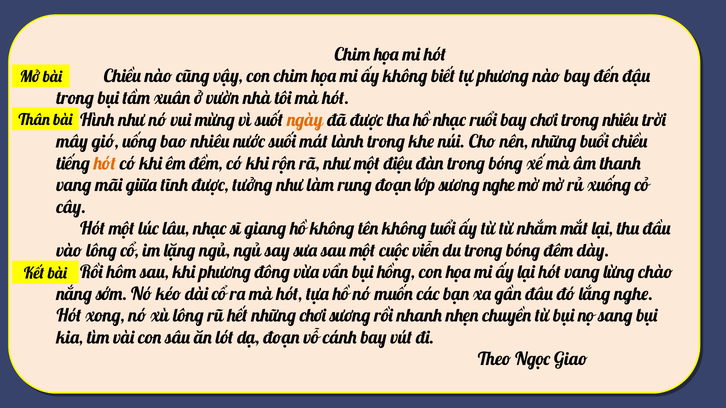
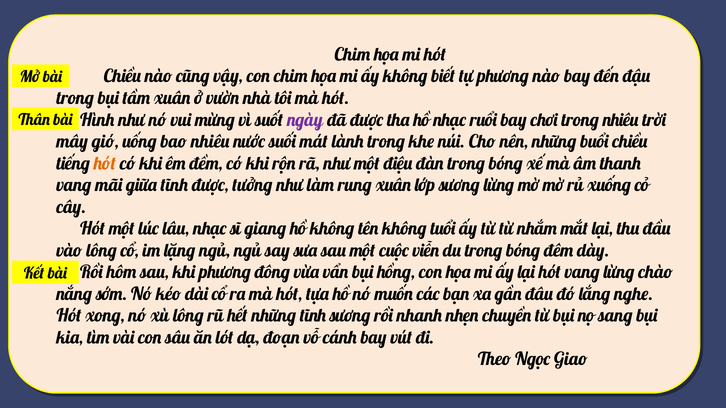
ngày colour: orange -> purple
rung đoạn: đoạn -> xuân
sương nghe: nghe -> lừng
những chơi: chơi -> tĩnh
